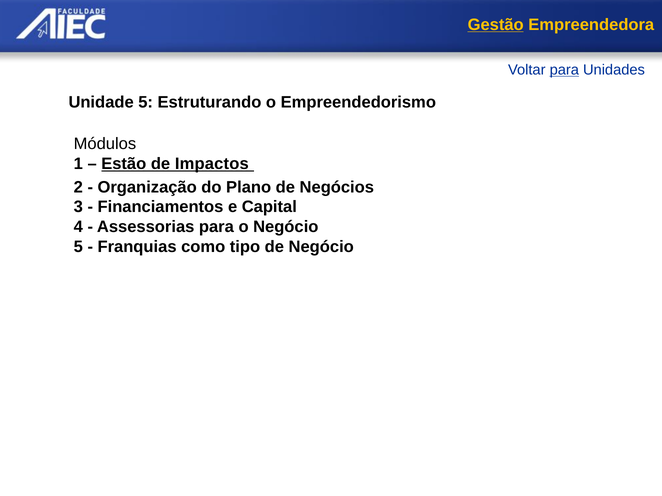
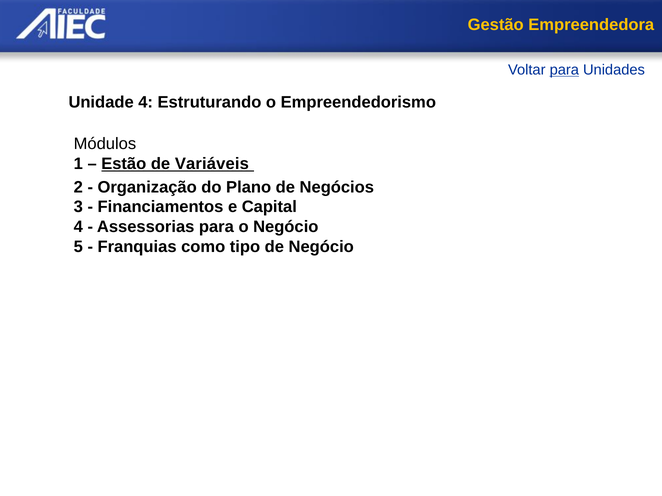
Gestão underline: present -> none
Unidade 5: 5 -> 4
Impactos: Impactos -> Variáveis
